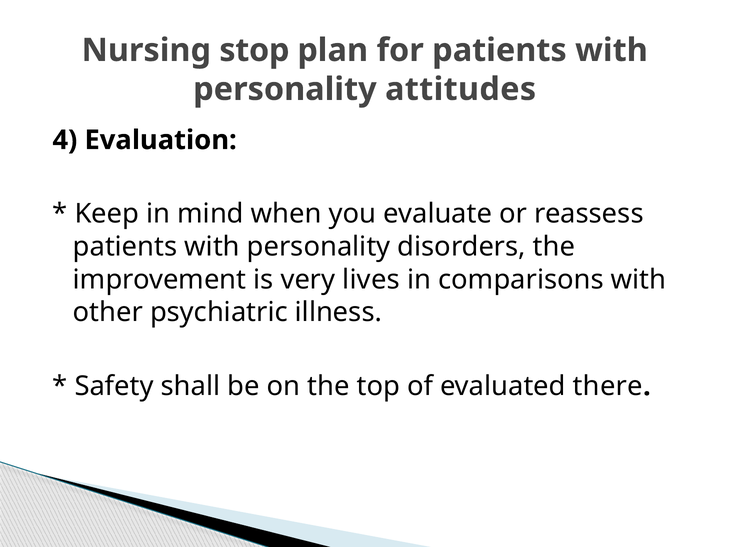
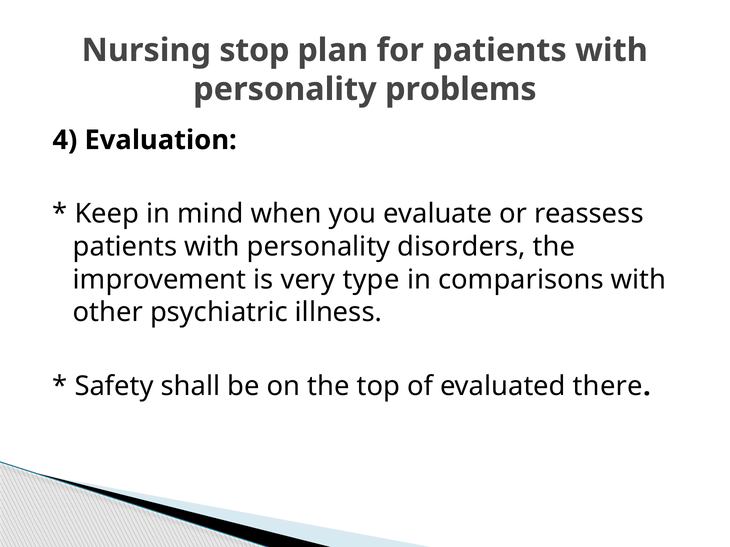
attitudes: attitudes -> problems
lives: lives -> type
